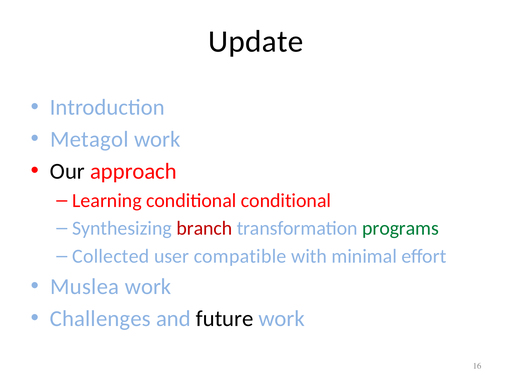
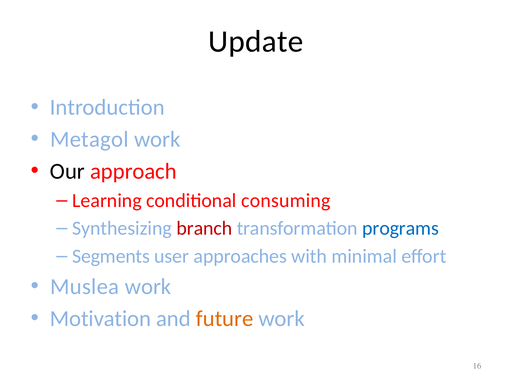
conditional conditional: conditional -> consuming
programs colour: green -> blue
Collected: Collected -> Segments
compatible: compatible -> approaches
Challenges: Challenges -> Motivation
future colour: black -> orange
